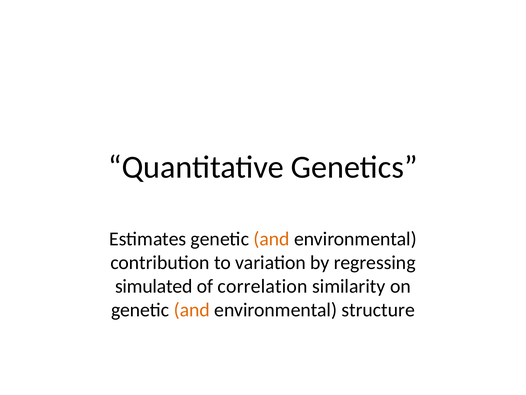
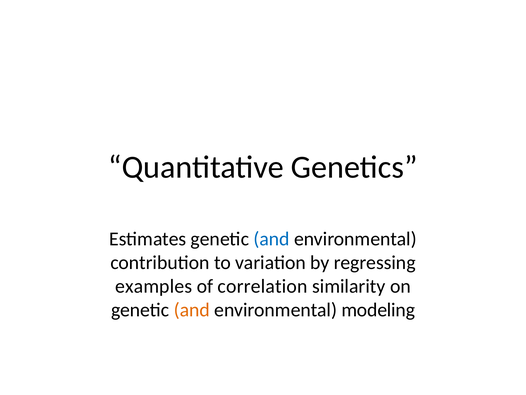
and at (272, 239) colour: orange -> blue
simulated: simulated -> examples
structure: structure -> modeling
